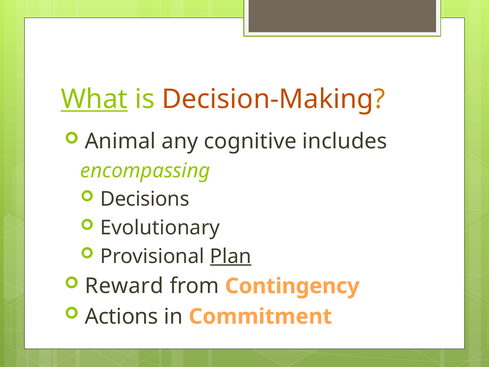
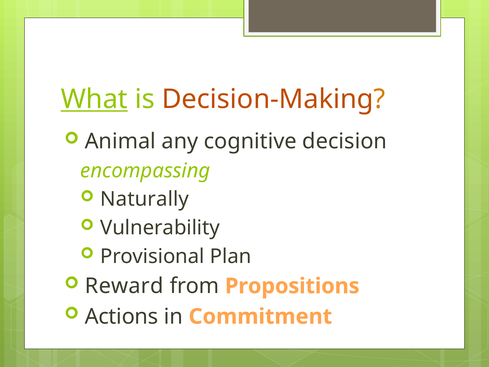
includes: includes -> decision
Decisions: Decisions -> Naturally
Evolutionary: Evolutionary -> Vulnerability
Plan underline: present -> none
Contingency: Contingency -> Propositions
